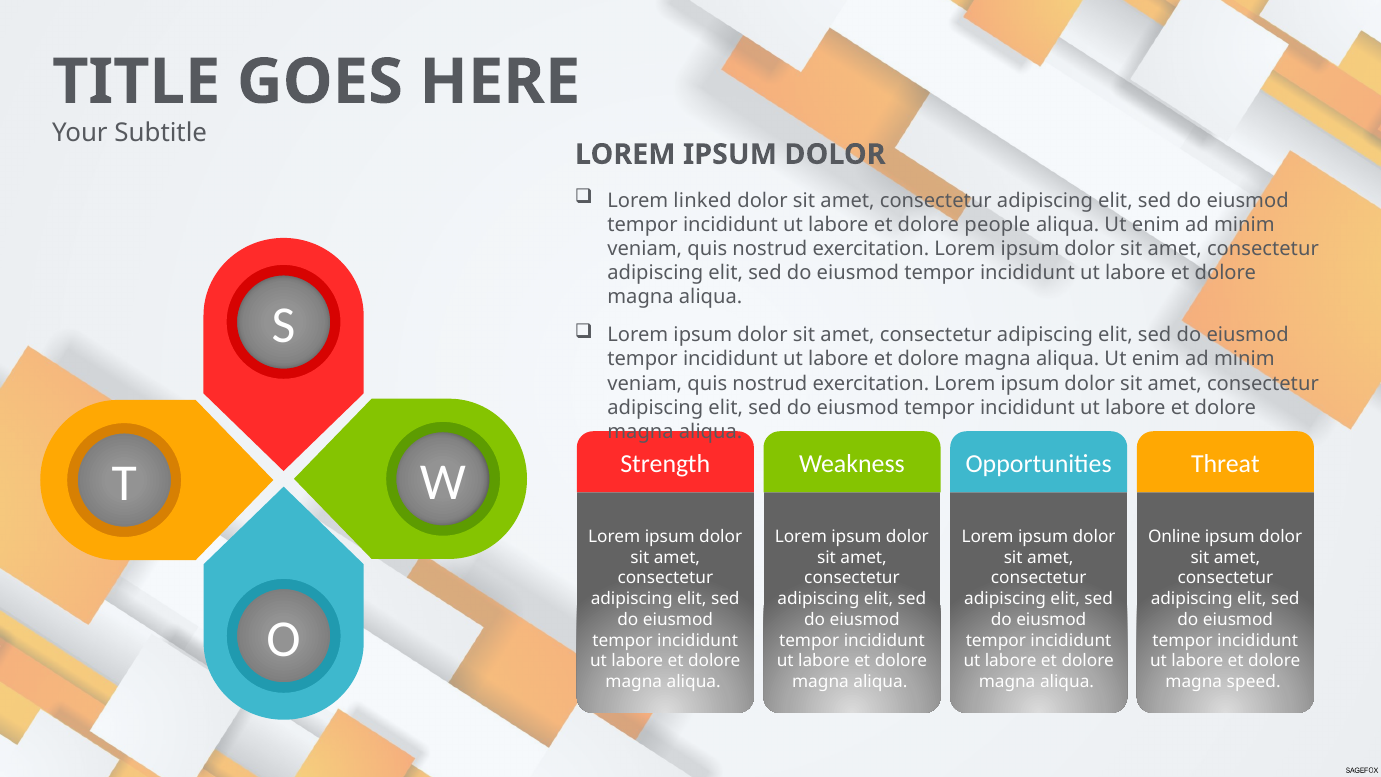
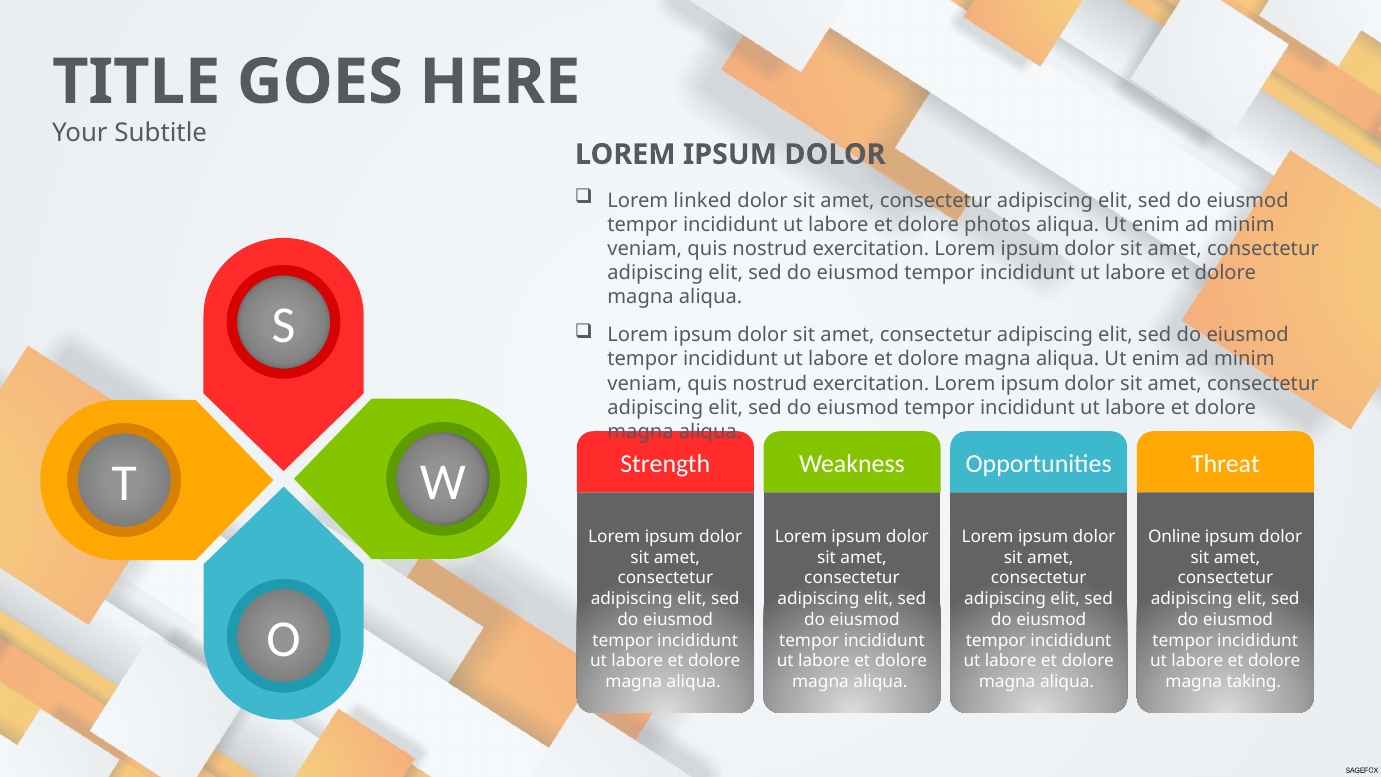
people: people -> photos
speed: speed -> taking
